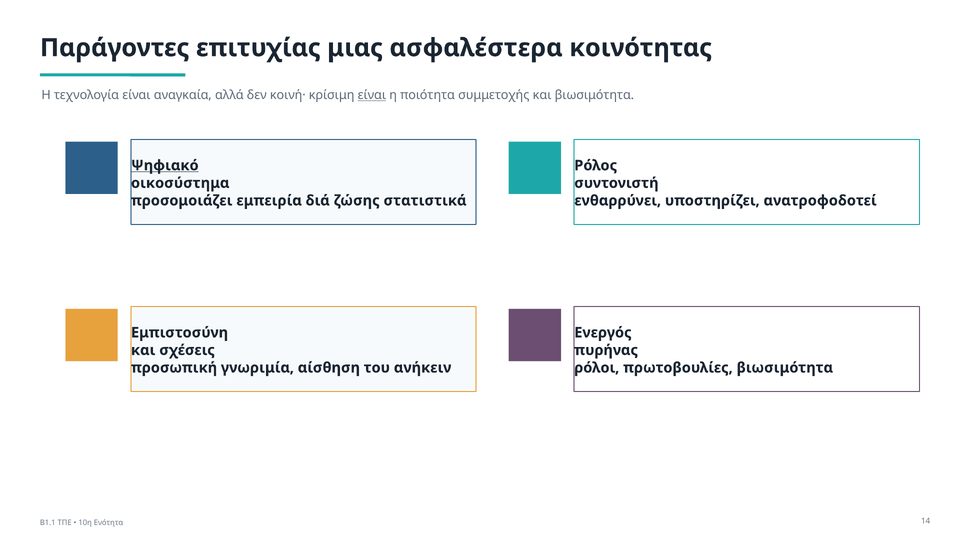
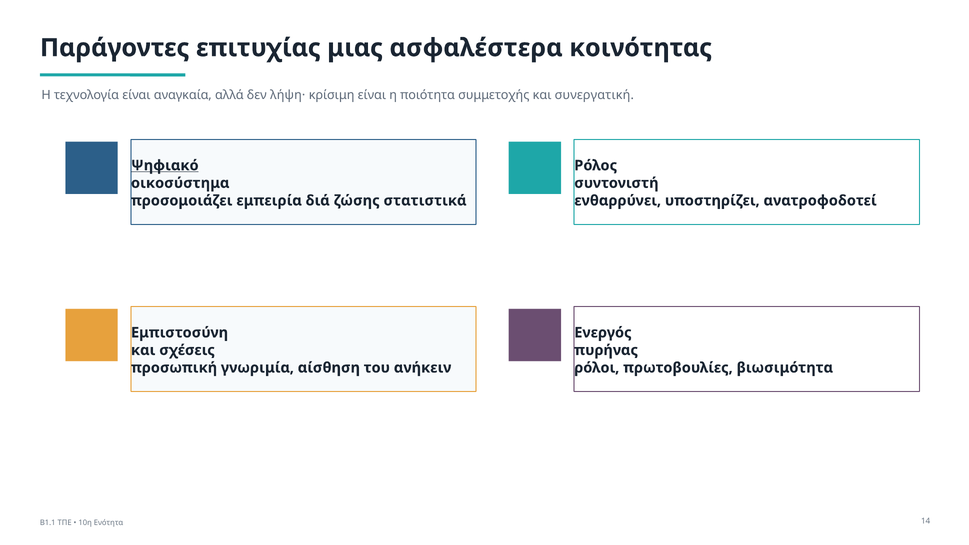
κοινή·: κοινή· -> λήψη·
είναι at (372, 95) underline: present -> none
και βιωσιμότητα: βιωσιμότητα -> συνεργατική
